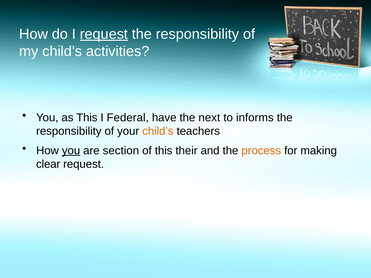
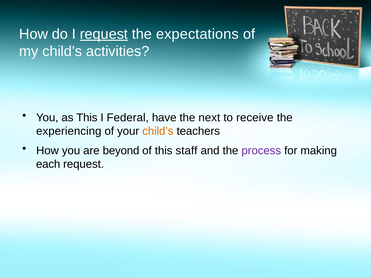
responsibility at (198, 34): responsibility -> expectations
informs: informs -> receive
responsibility at (69, 131): responsibility -> experiencing
you at (71, 151) underline: present -> none
section: section -> beyond
their: their -> staff
process colour: orange -> purple
clear: clear -> each
